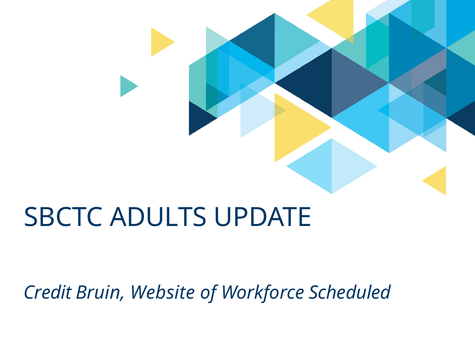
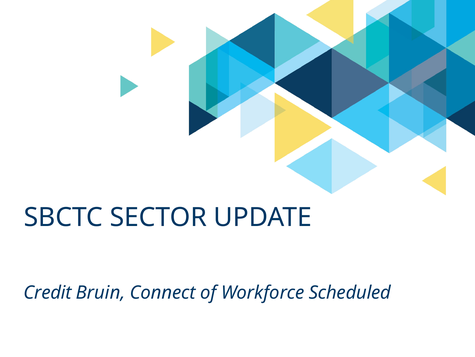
ADULTS: ADULTS -> SECTOR
Website: Website -> Connect
